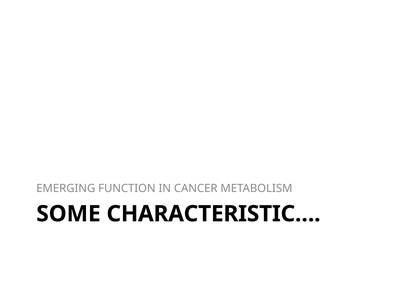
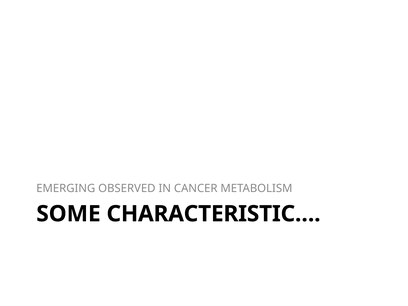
FUNCTION: FUNCTION -> OBSERVED
